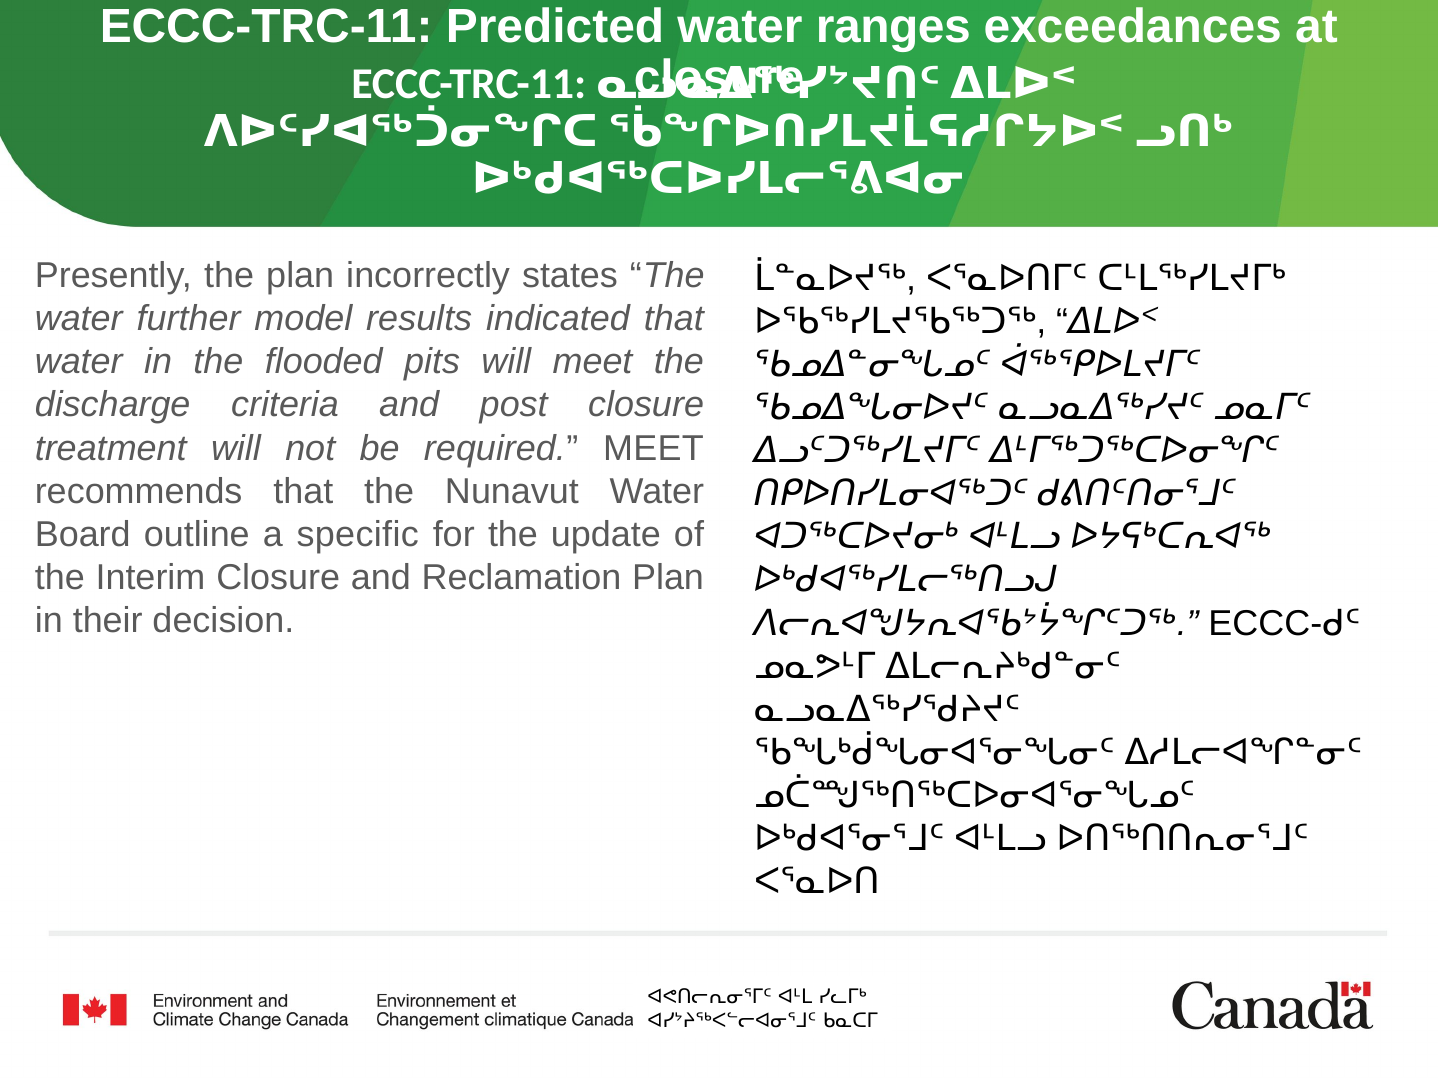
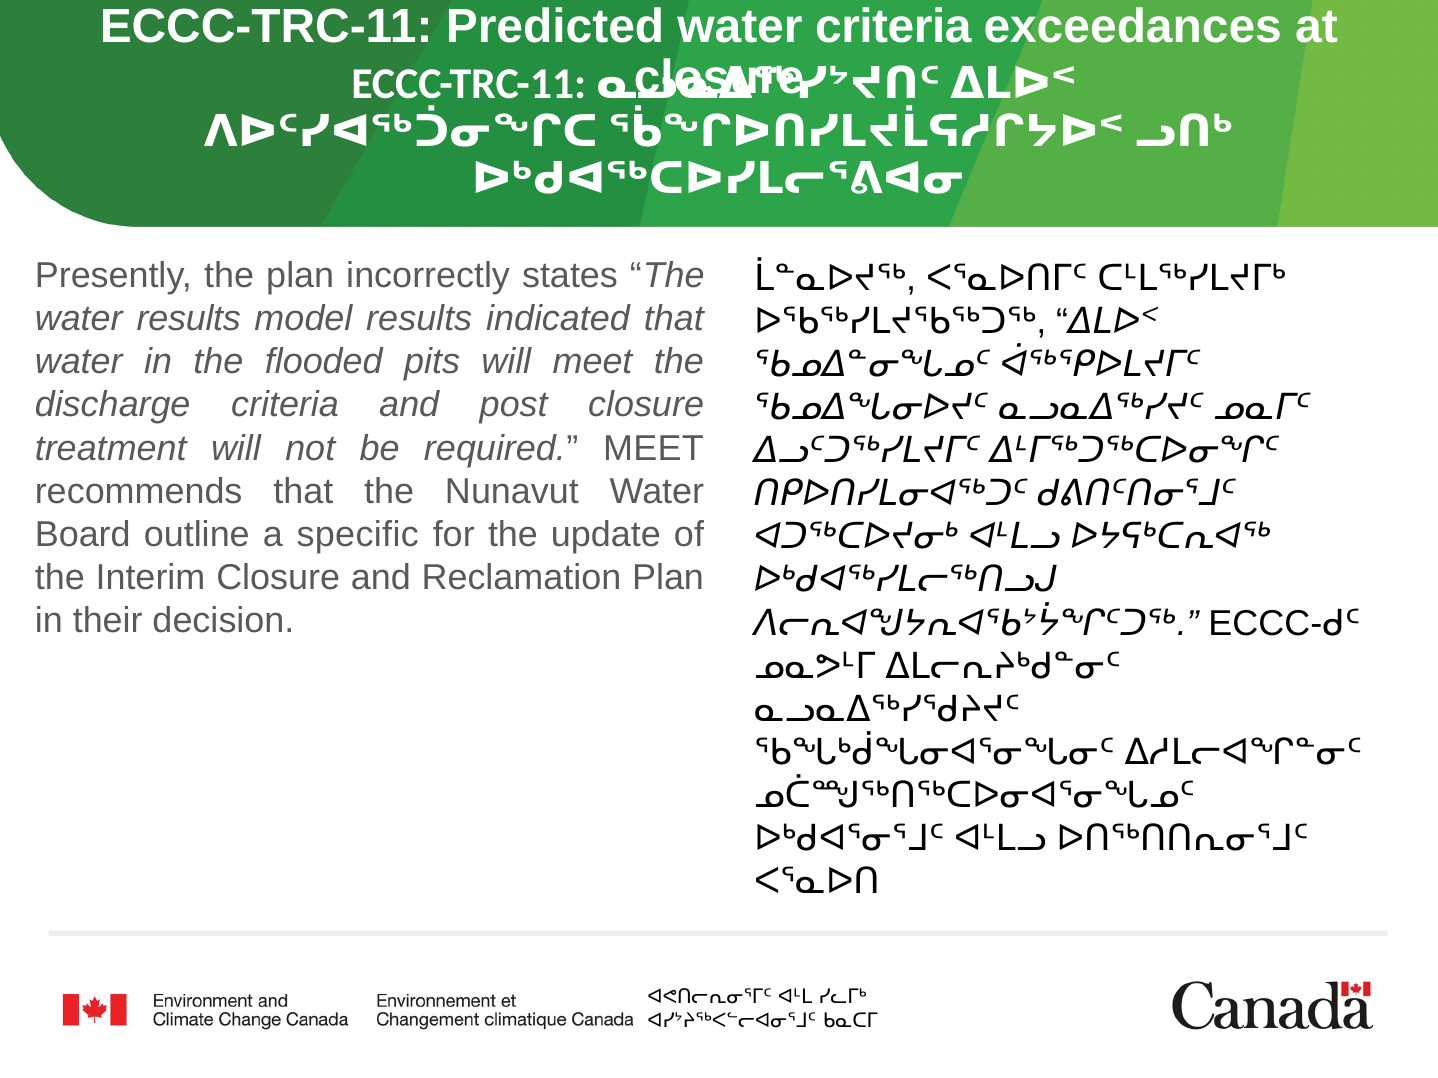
water ranges: ranges -> criteria
water further: further -> results
